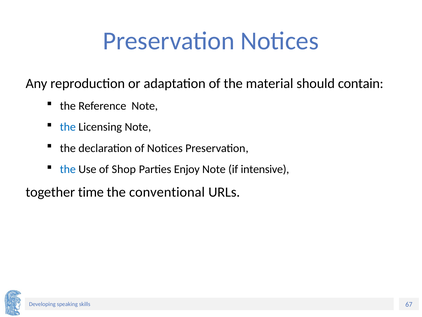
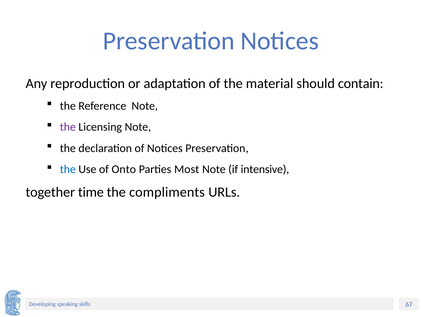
the at (68, 127) colour: blue -> purple
Shop: Shop -> Onto
Enjoy: Enjoy -> Most
conventional: conventional -> compliments
